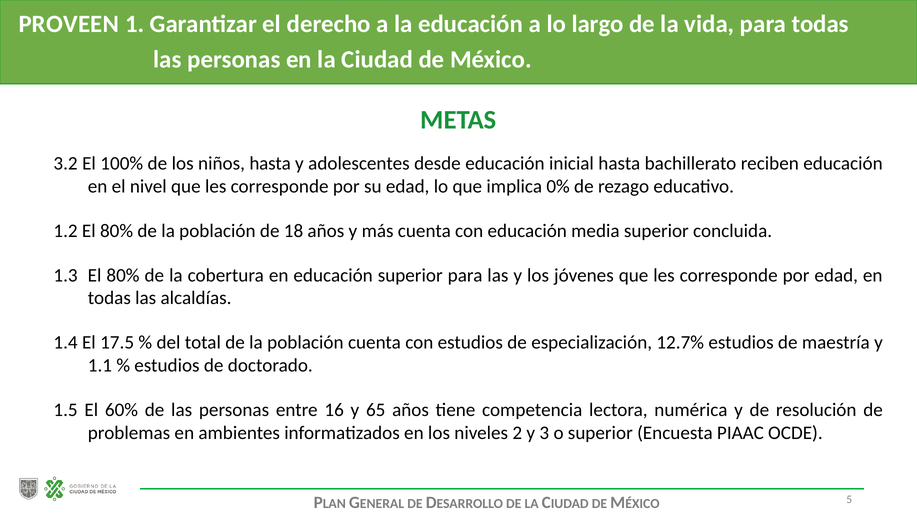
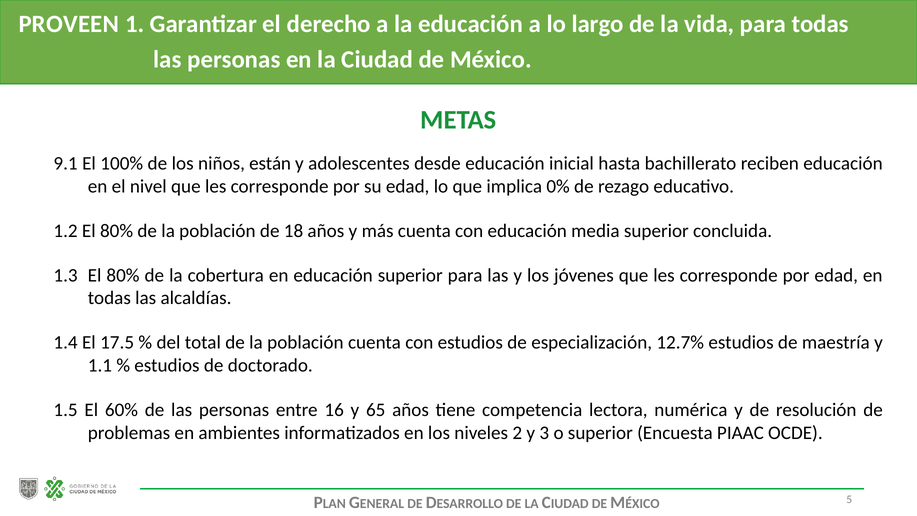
3.2: 3.2 -> 9.1
niños hasta: hasta -> están
